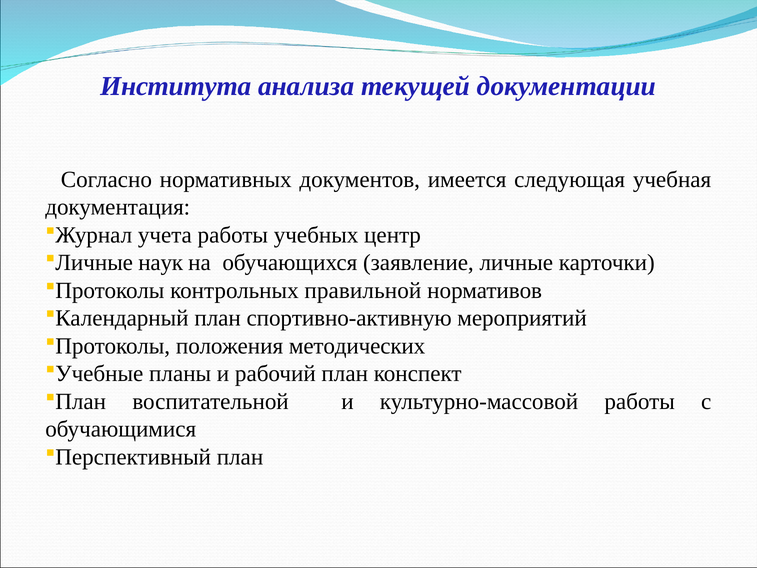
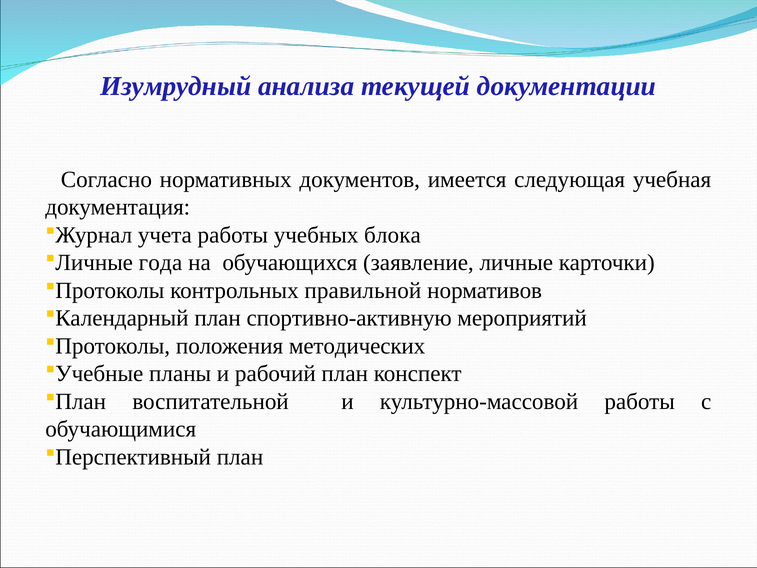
Института: Института -> Изумрудный
центр: центр -> блока
наук: наук -> года
